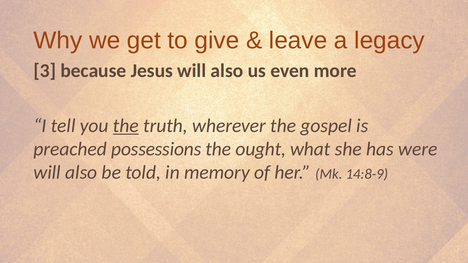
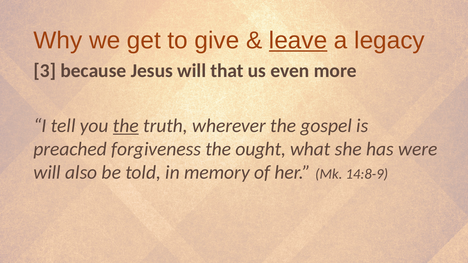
leave underline: none -> present
Jesus will also: also -> that
possessions: possessions -> forgiveness
